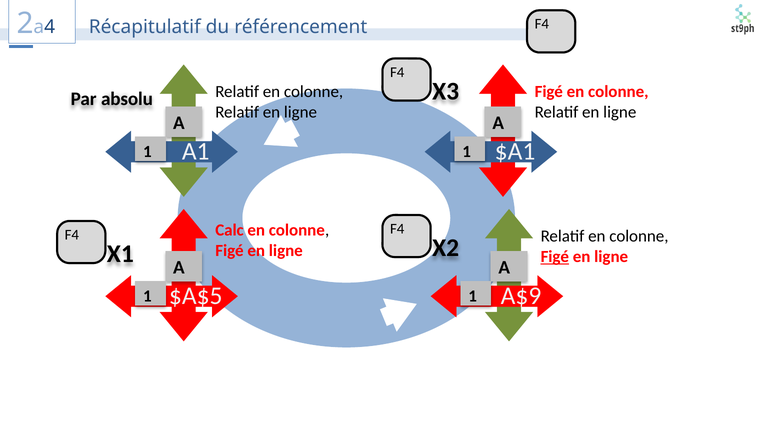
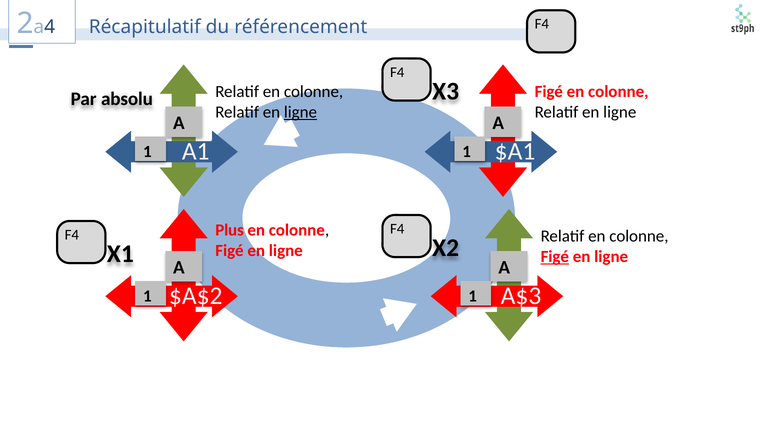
ligne at (300, 112) underline: none -> present
Calc: Calc -> Plus
$A$5: $A$5 -> $A$2
A$9: A$9 -> A$3
